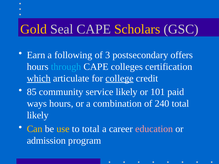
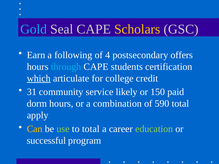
Gold colour: yellow -> light blue
3: 3 -> 4
colleges: colleges -> students
college underline: present -> none
85: 85 -> 31
101: 101 -> 150
ways: ways -> dorm
240: 240 -> 590
likely at (38, 115): likely -> apply
use colour: yellow -> light green
education colour: pink -> light green
admission: admission -> successful
